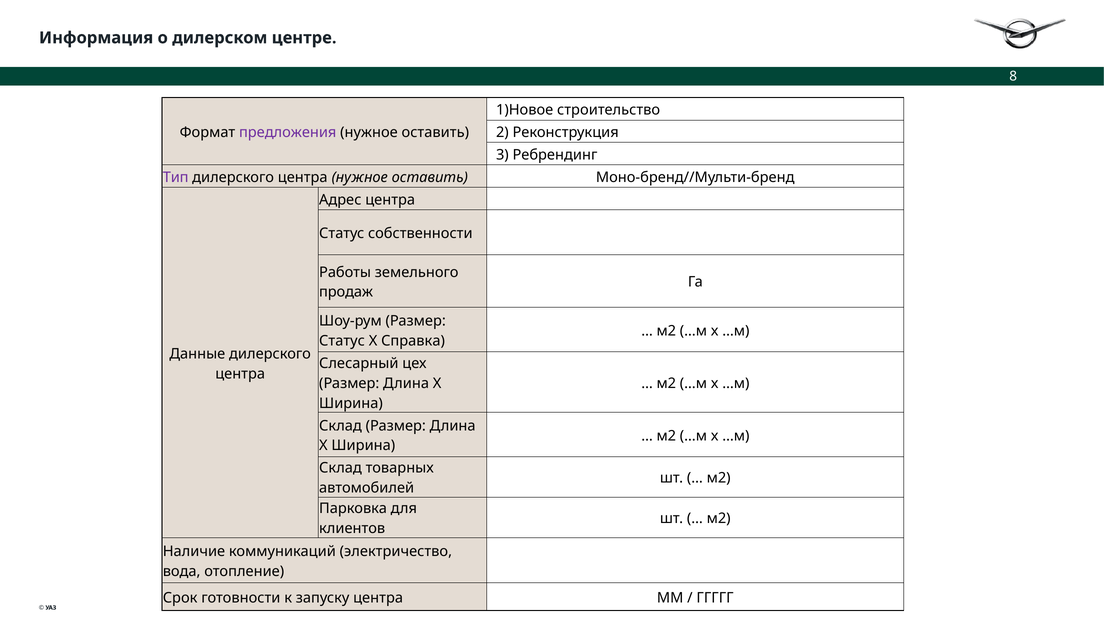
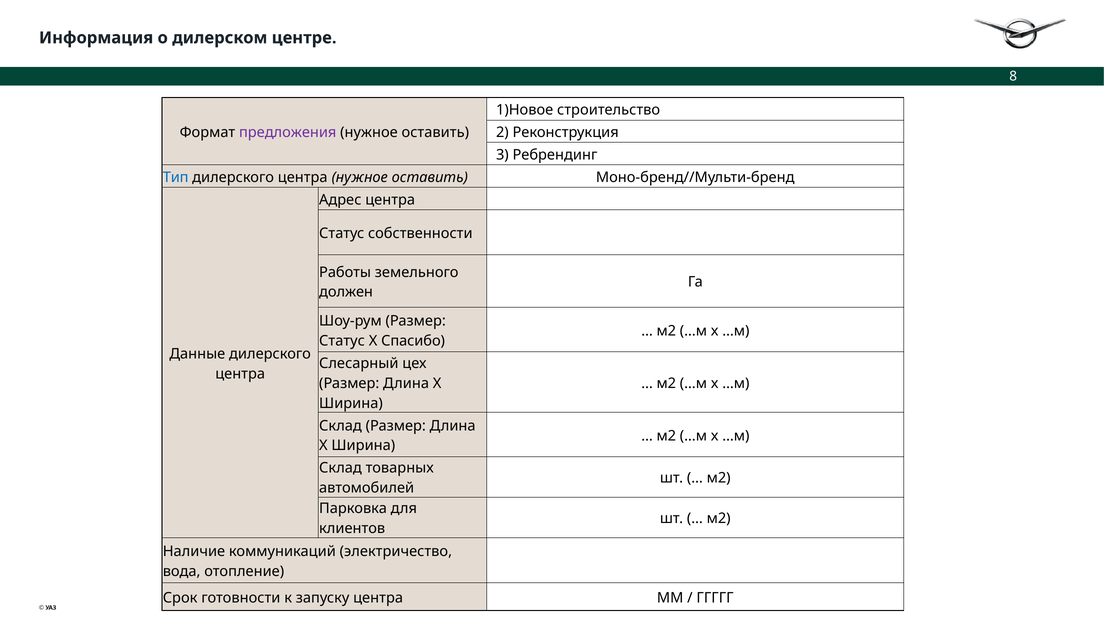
Тип colour: purple -> blue
продаж: продаж -> должен
Справка: Справка -> Спасибо
